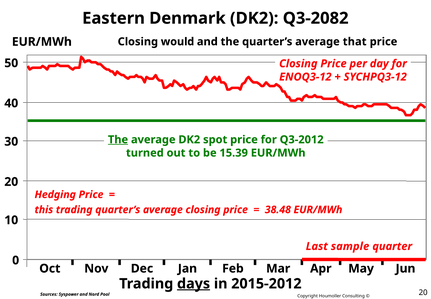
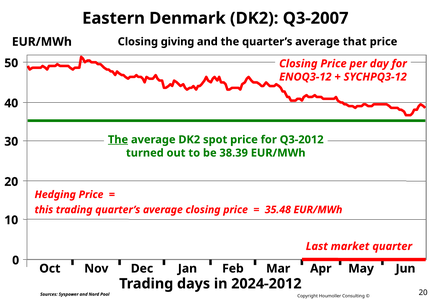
Q3-2082: Q3-2082 -> Q3-2007
would: would -> giving
15.39: 15.39 -> 38.39
38.48: 38.48 -> 35.48
sample: sample -> market
days underline: present -> none
2015-2012: 2015-2012 -> 2024-2012
